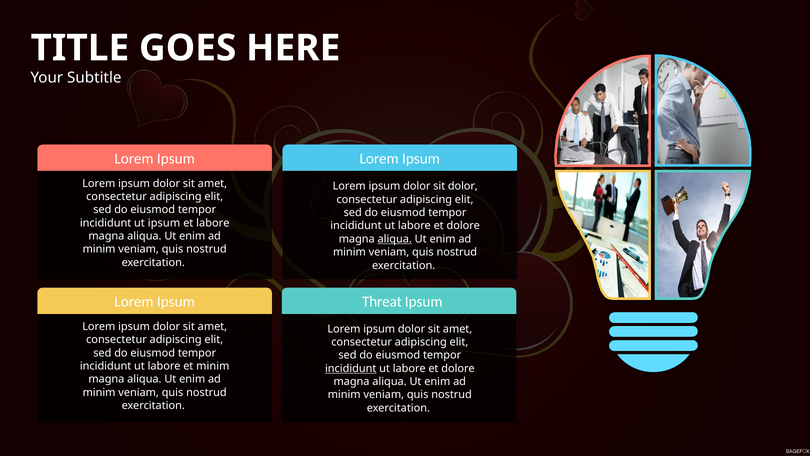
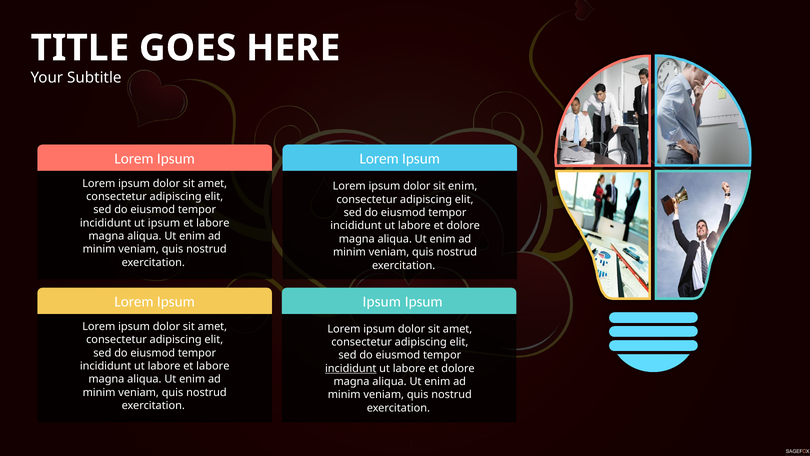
sit dolor: dolor -> enim
aliqua at (395, 239) underline: present -> none
Threat at (382, 302): Threat -> Ipsum
labore et minim: minim -> labore
